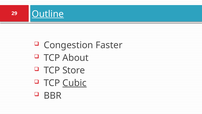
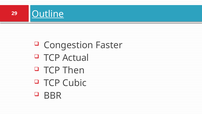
About: About -> Actual
Store: Store -> Then
Cubic underline: present -> none
